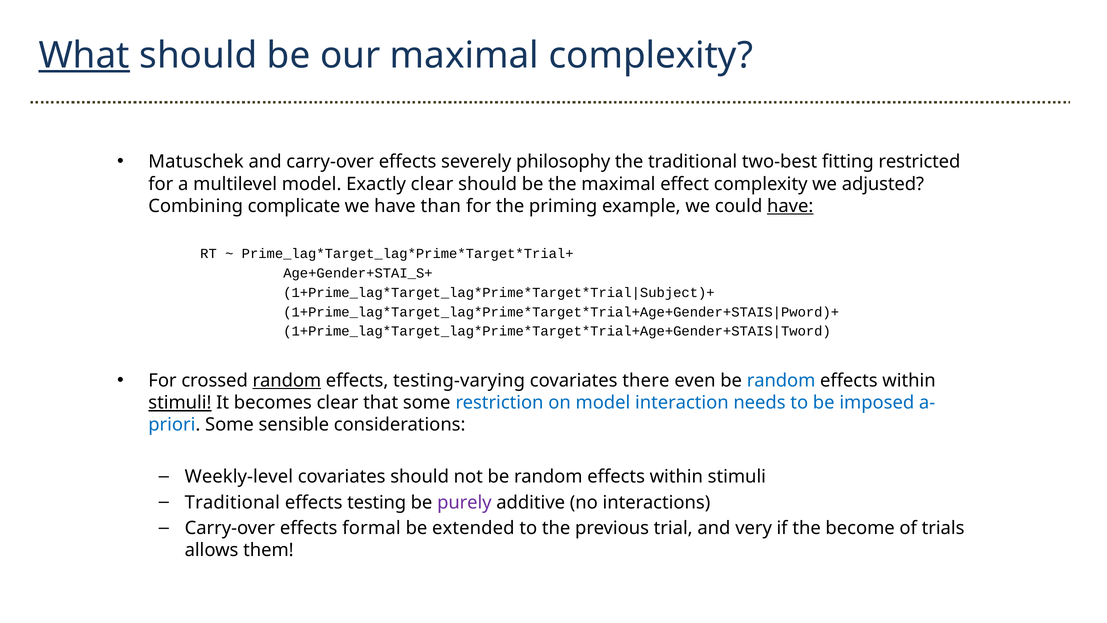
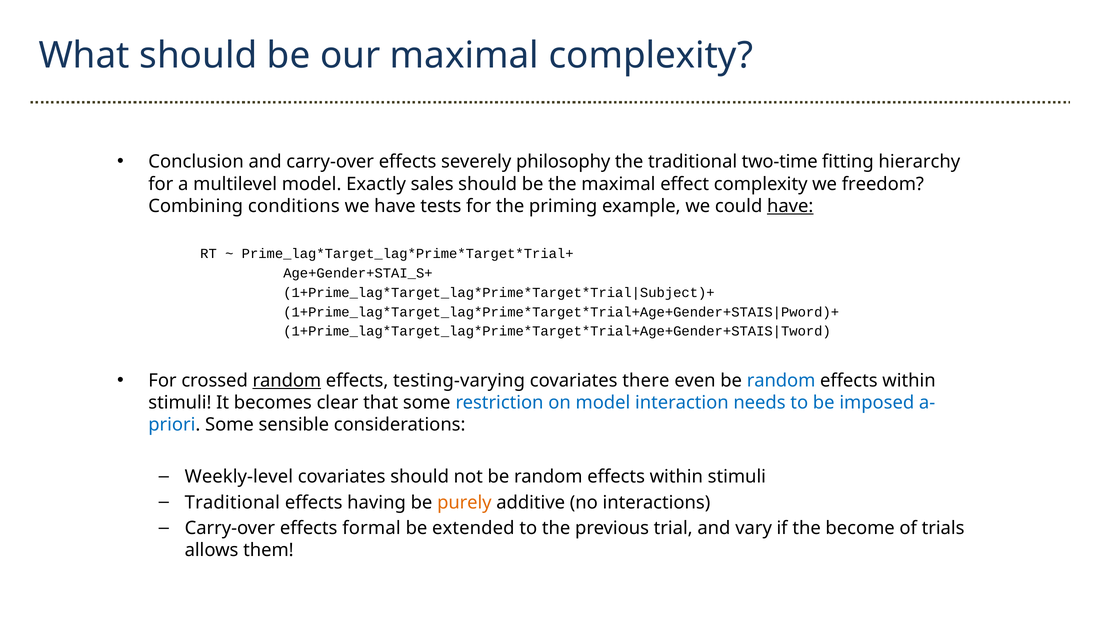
What underline: present -> none
Matuschek: Matuschek -> Conclusion
two-best: two-best -> two-time
restricted: restricted -> hierarchy
Exactly clear: clear -> sales
adjusted: adjusted -> freedom
complicate: complicate -> conditions
than: than -> tests
stimuli at (180, 403) underline: present -> none
testing: testing -> having
purely colour: purple -> orange
very: very -> vary
